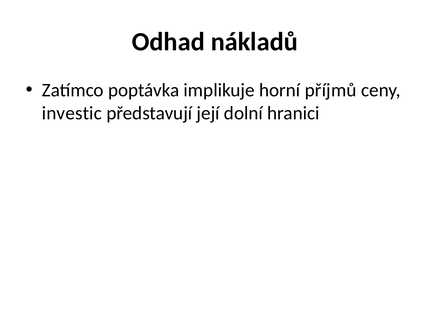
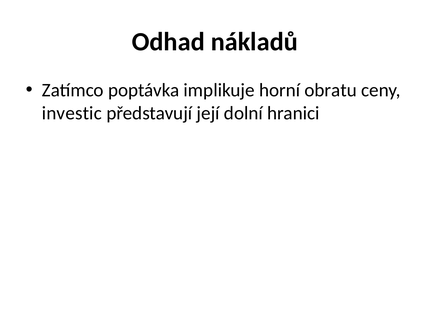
příjmů: příjmů -> obratu
